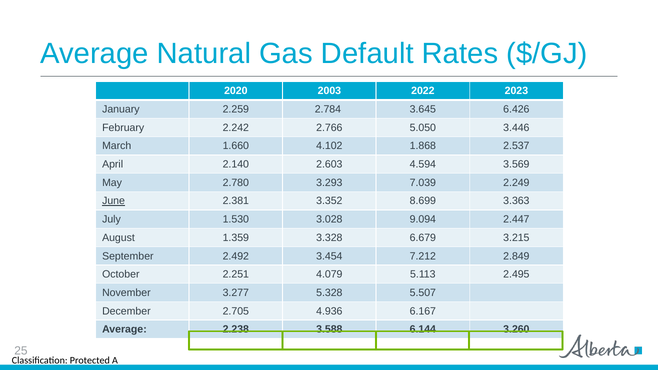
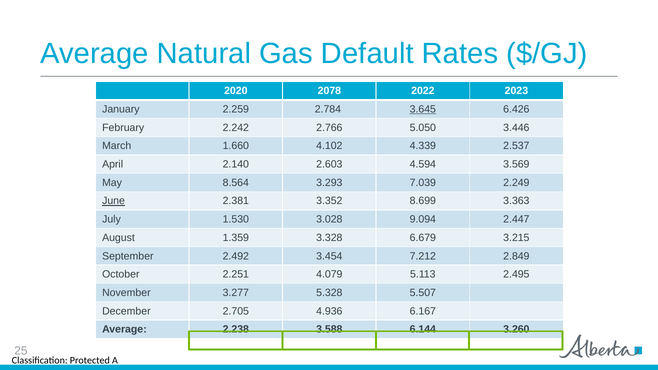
2003: 2003 -> 2078
3.645 underline: none -> present
1.868: 1.868 -> 4.339
2.780: 2.780 -> 8.564
